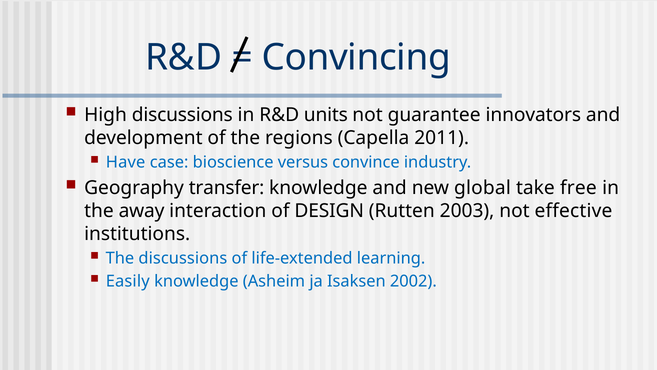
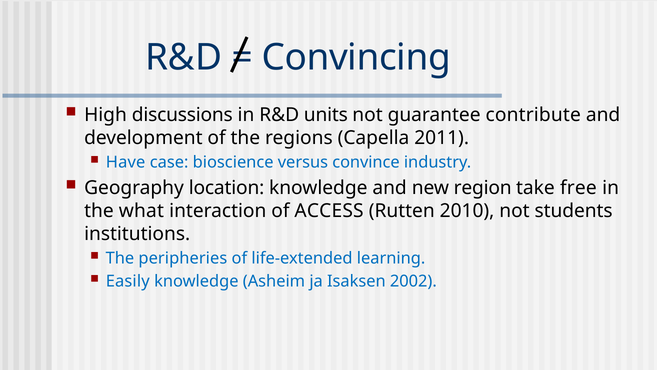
innovators: innovators -> contribute
transfer: transfer -> location
global: global -> region
away: away -> what
DESIGN: DESIGN -> ACCESS
2003: 2003 -> 2010
effective: effective -> students
The discussions: discussions -> peripheries
